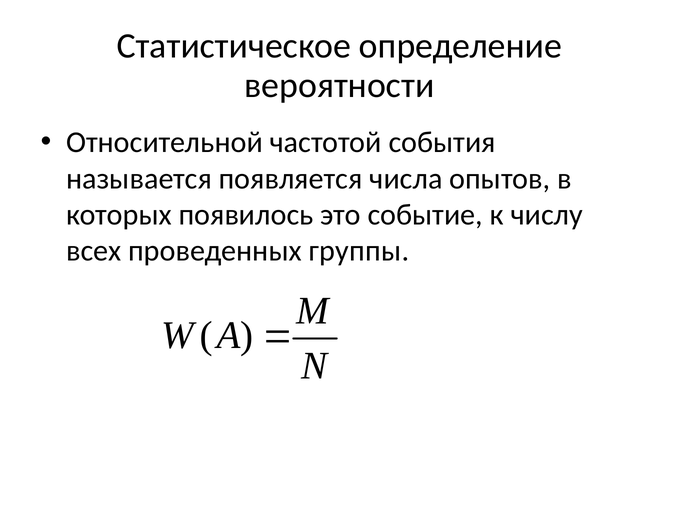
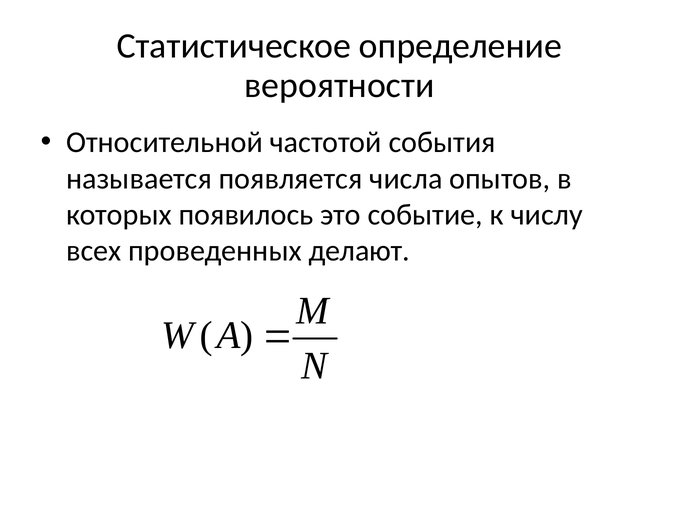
группы: группы -> делают
